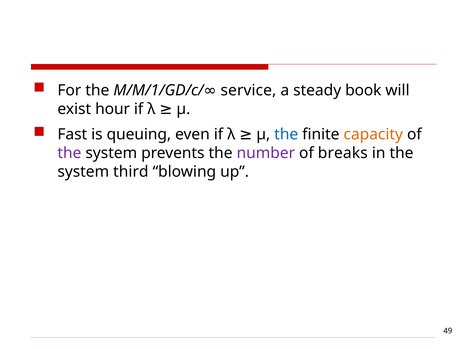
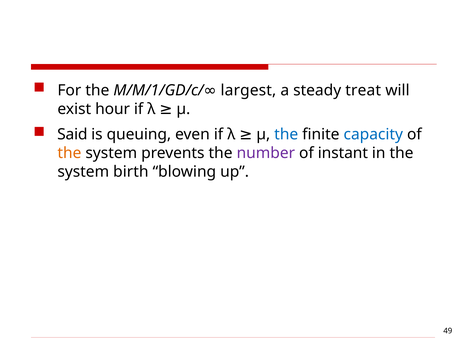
service: service -> largest
book: book -> treat
Fast: Fast -> Said
capacity colour: orange -> blue
the at (69, 153) colour: purple -> orange
breaks: breaks -> instant
third: third -> birth
